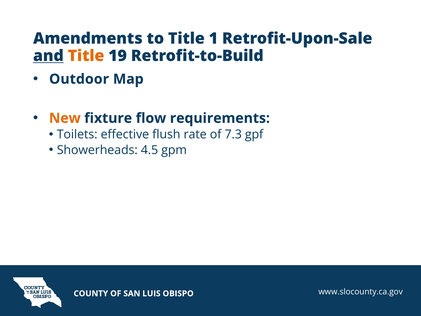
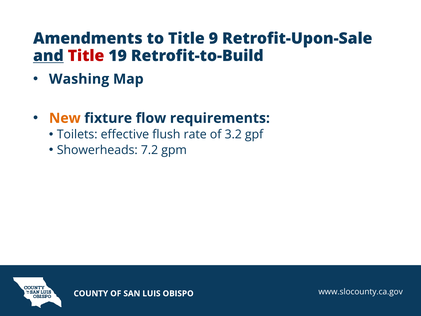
1: 1 -> 9
Title at (86, 56) colour: orange -> red
Outdoor: Outdoor -> Washing
7.3: 7.3 -> 3.2
4.5: 4.5 -> 7.2
